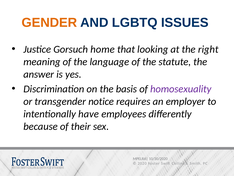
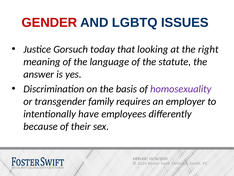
GENDER colour: orange -> red
home: home -> today
notice: notice -> family
